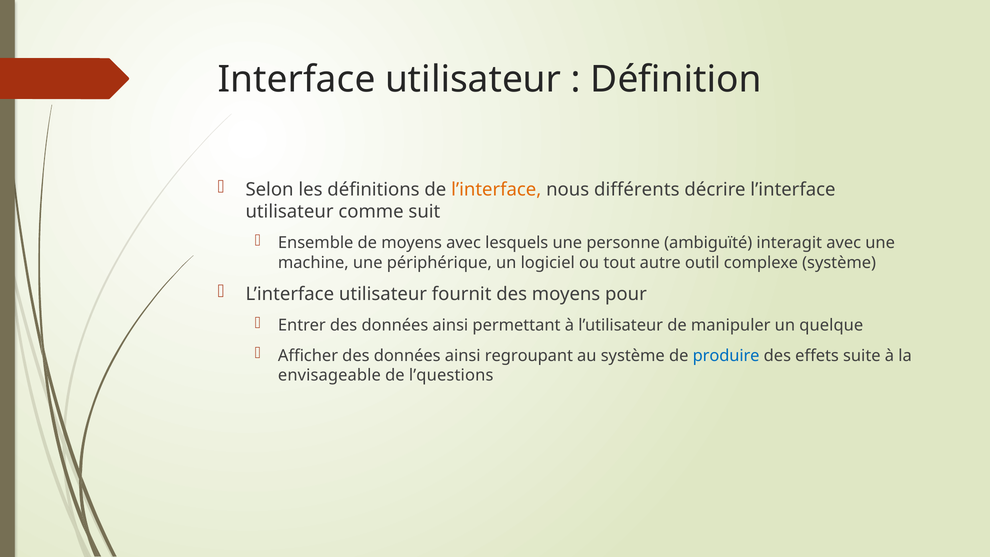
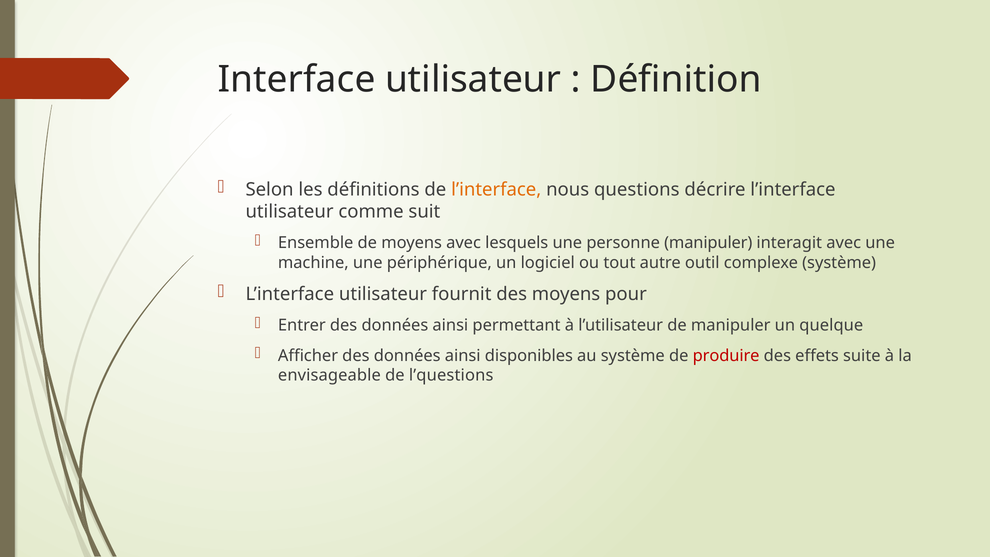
différents: différents -> questions
personne ambiguïté: ambiguïté -> manipuler
regroupant: regroupant -> disponibles
produire colour: blue -> red
